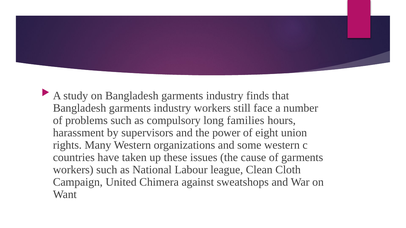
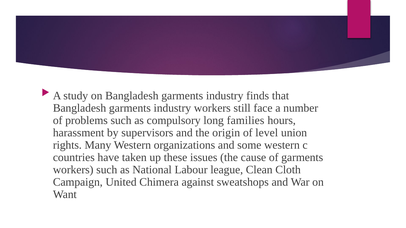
power: power -> origin
eight: eight -> level
